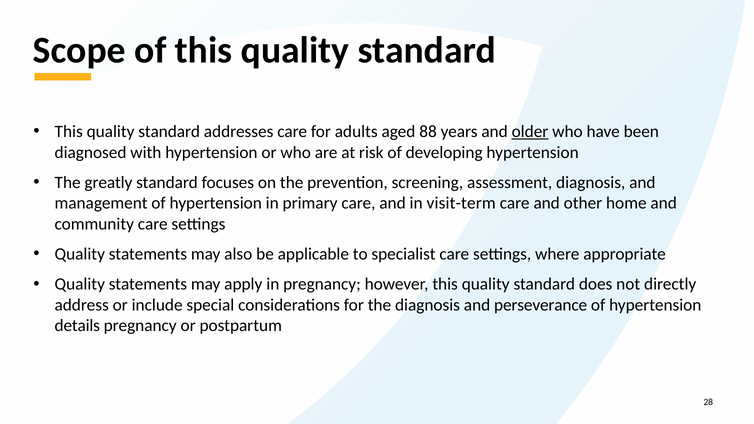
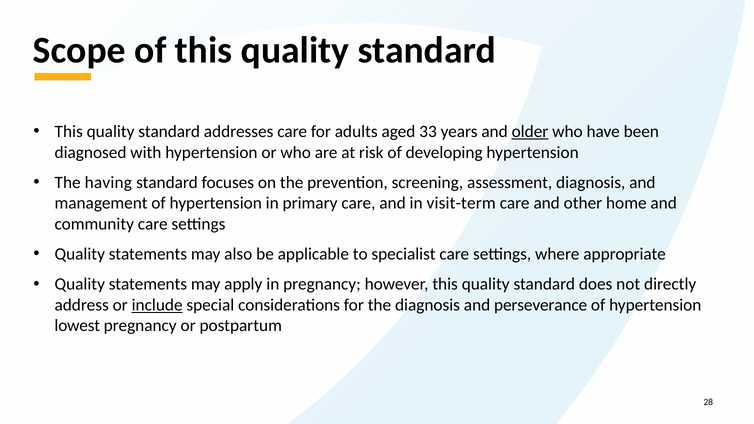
88: 88 -> 33
greatly: greatly -> having
include underline: none -> present
details: details -> lowest
